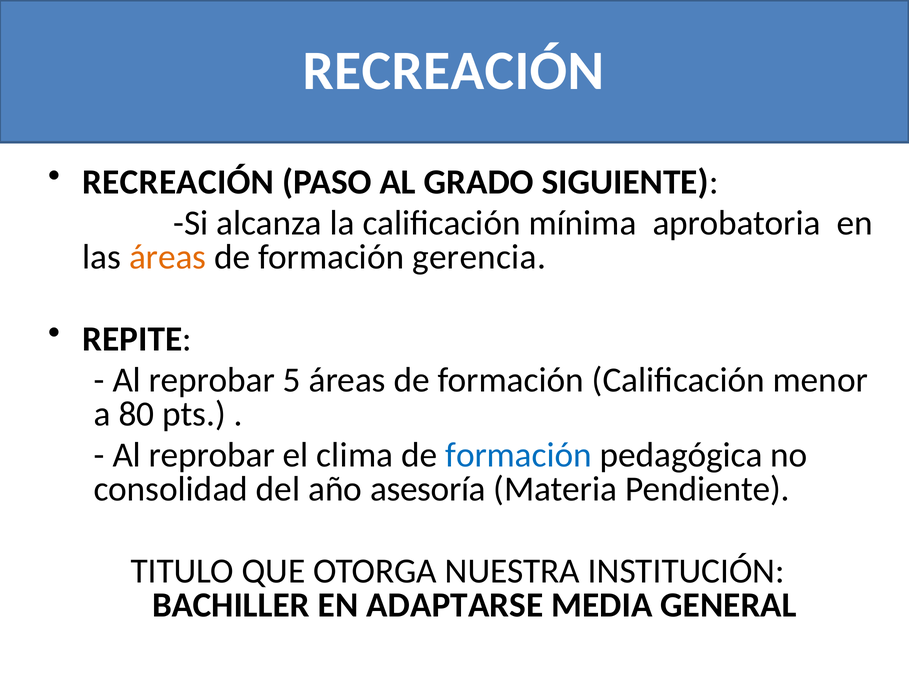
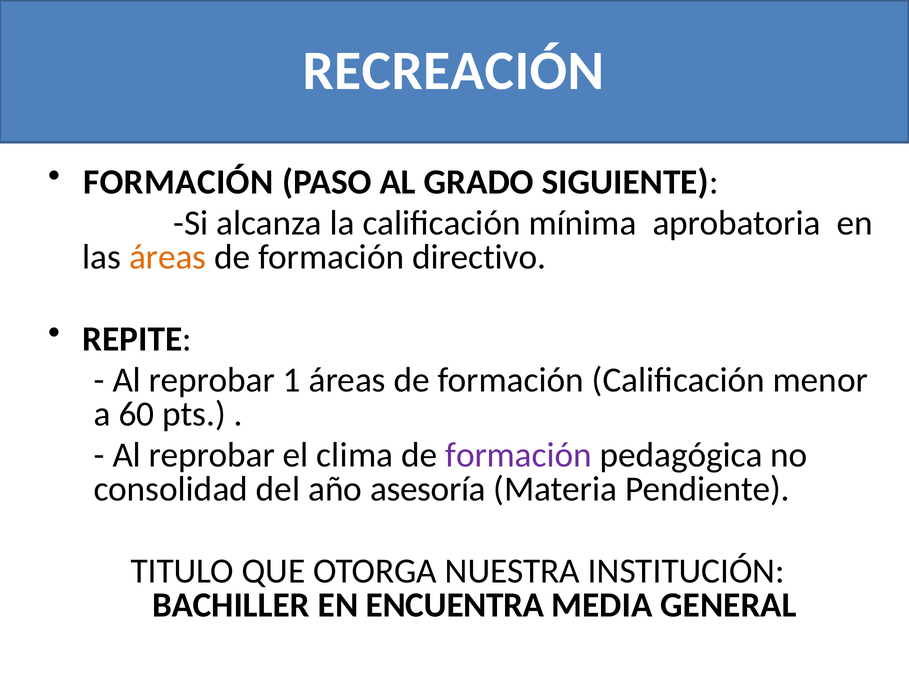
RECREACIÓN at (178, 182): RECREACIÓN -> FORMACIÓN
gerencia: gerencia -> directivo
5: 5 -> 1
80: 80 -> 60
formación at (519, 455) colour: blue -> purple
ADAPTARSE: ADAPTARSE -> ENCUENTRA
